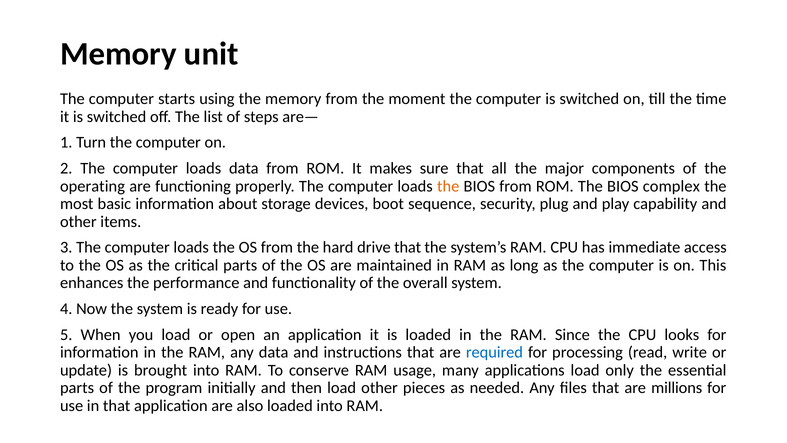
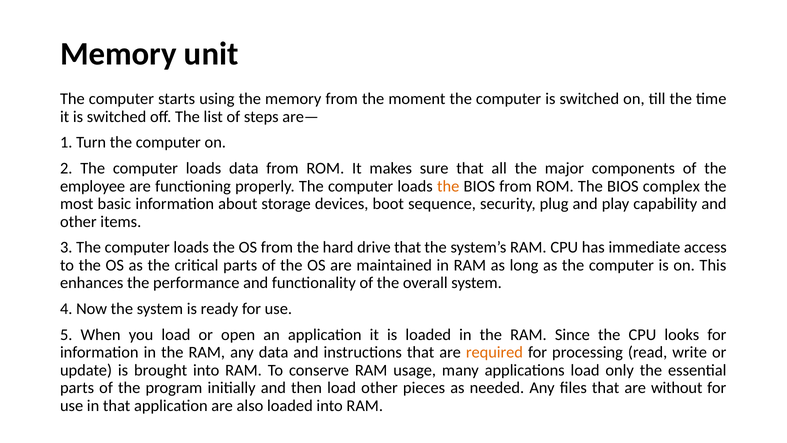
operating: operating -> employee
required colour: blue -> orange
millions: millions -> without
